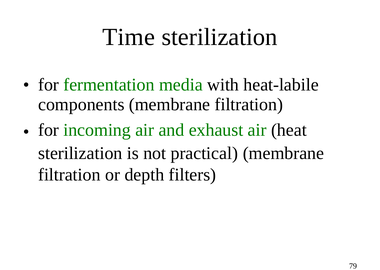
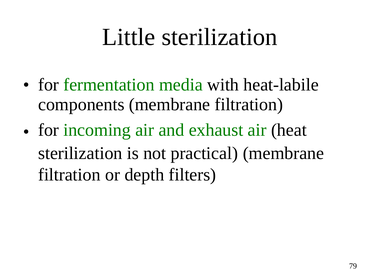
Time: Time -> Little
